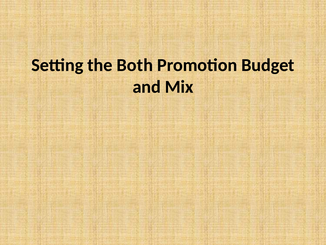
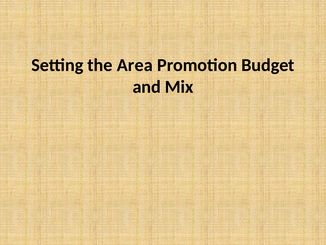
Both: Both -> Area
